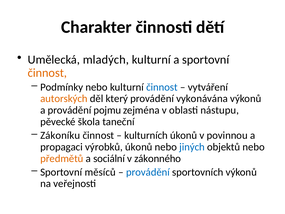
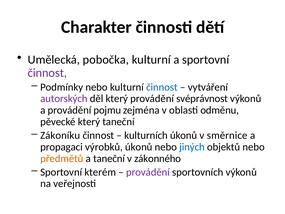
mladých: mladých -> pobočka
činnost at (47, 73) colour: orange -> purple
autorských colour: orange -> purple
vykonávána: vykonávána -> svéprávnost
nástupu: nástupu -> odměnu
pěvecké škola: škola -> který
povinnou: povinnou -> směrnice
a sociální: sociální -> taneční
měsíců: měsíců -> kterém
provádění at (148, 172) colour: blue -> purple
